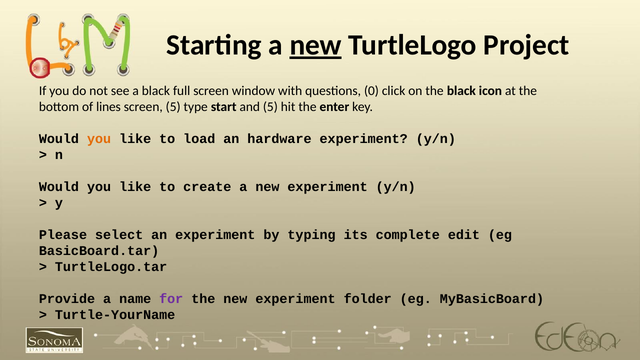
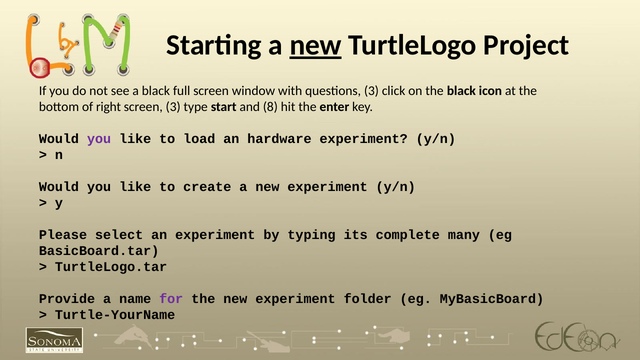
questions 0: 0 -> 3
lines: lines -> right
screen 5: 5 -> 3
and 5: 5 -> 8
you at (99, 139) colour: orange -> purple
edit: edit -> many
